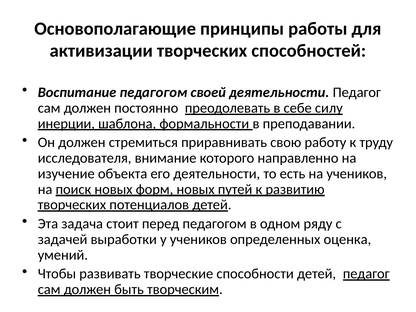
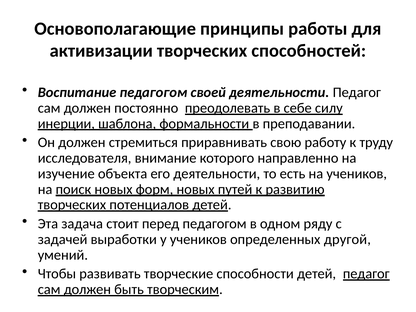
оценка: оценка -> другой
